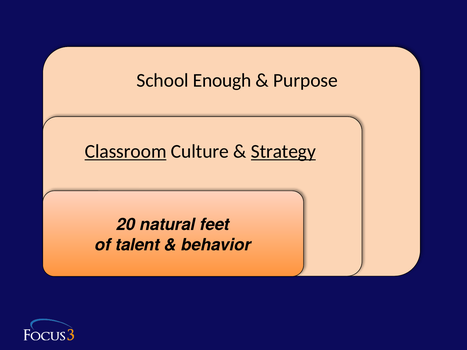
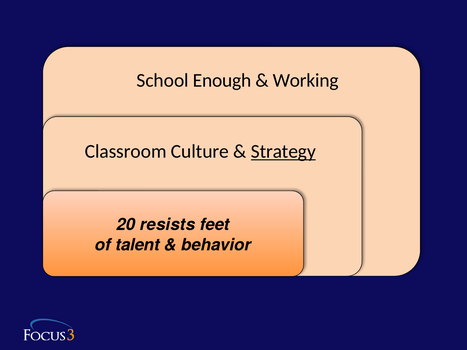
Purpose: Purpose -> Working
Classroom underline: present -> none
natural: natural -> resists
